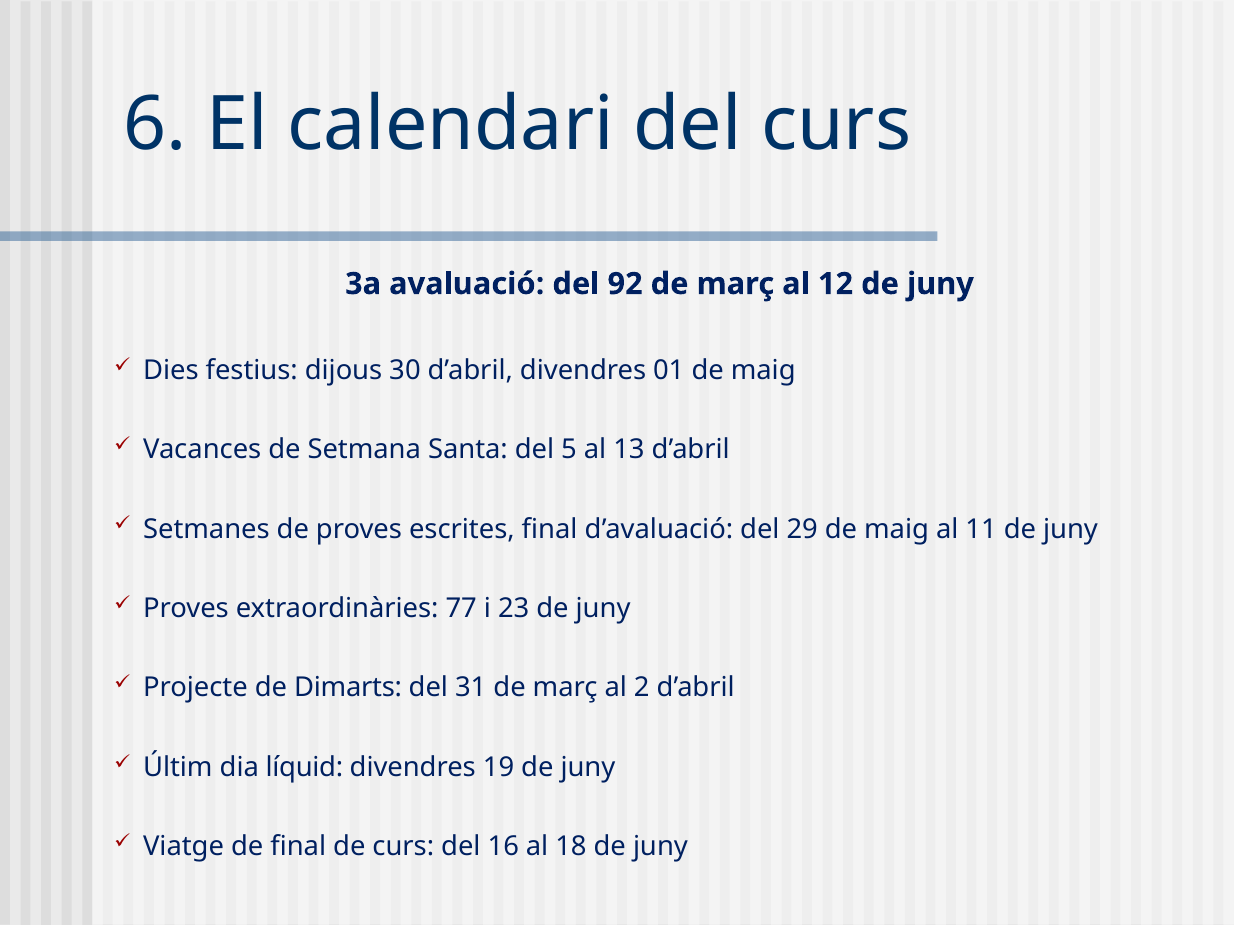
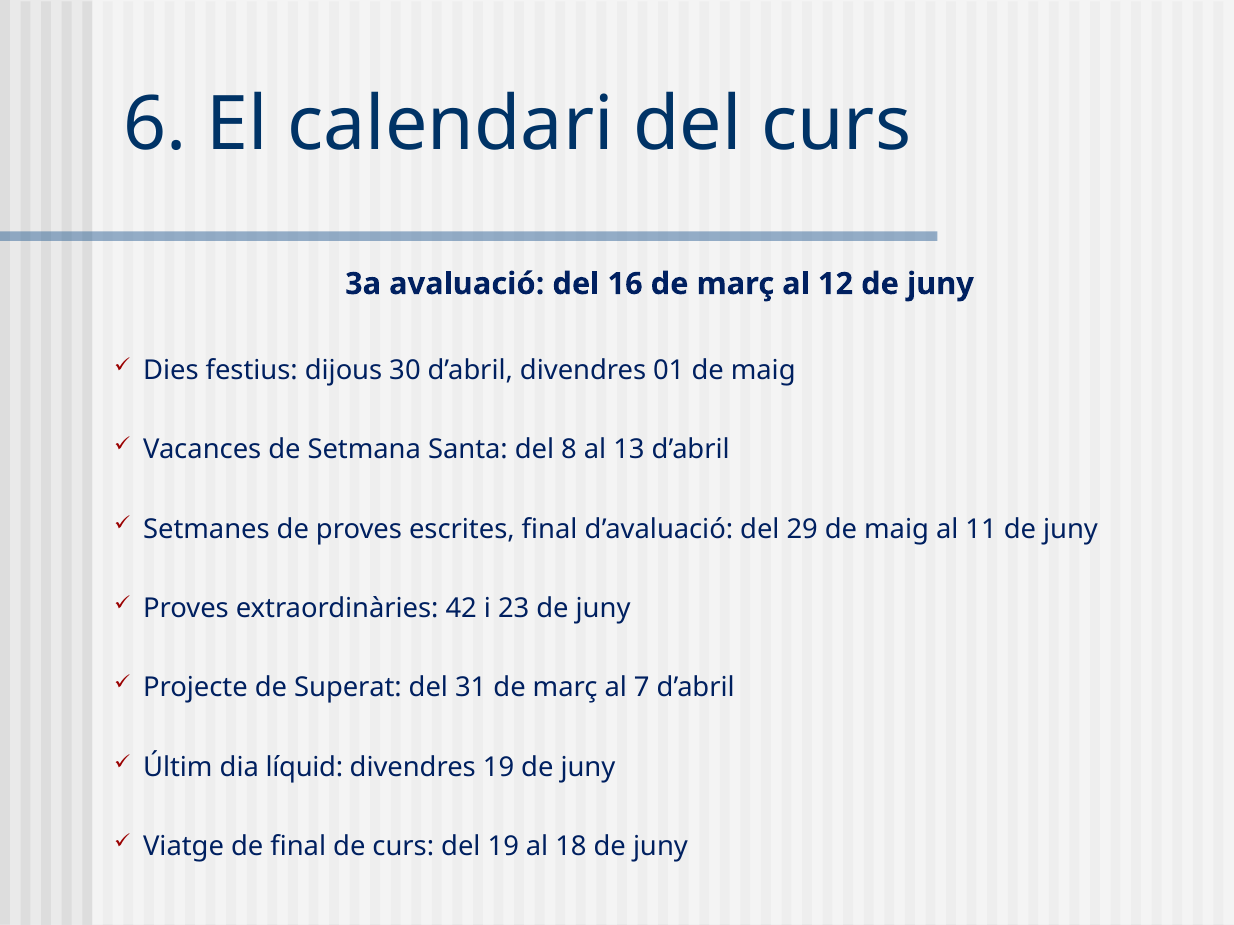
92: 92 -> 16
5: 5 -> 8
77: 77 -> 42
Dimarts: Dimarts -> Superat
2: 2 -> 7
del 16: 16 -> 19
